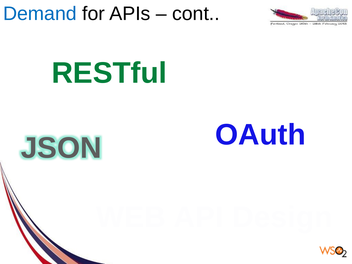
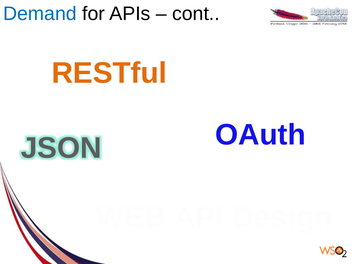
RESTful colour: green -> orange
